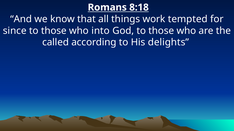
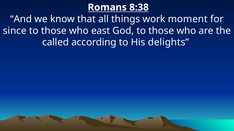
8:18: 8:18 -> 8:38
tempted: tempted -> moment
into: into -> east
